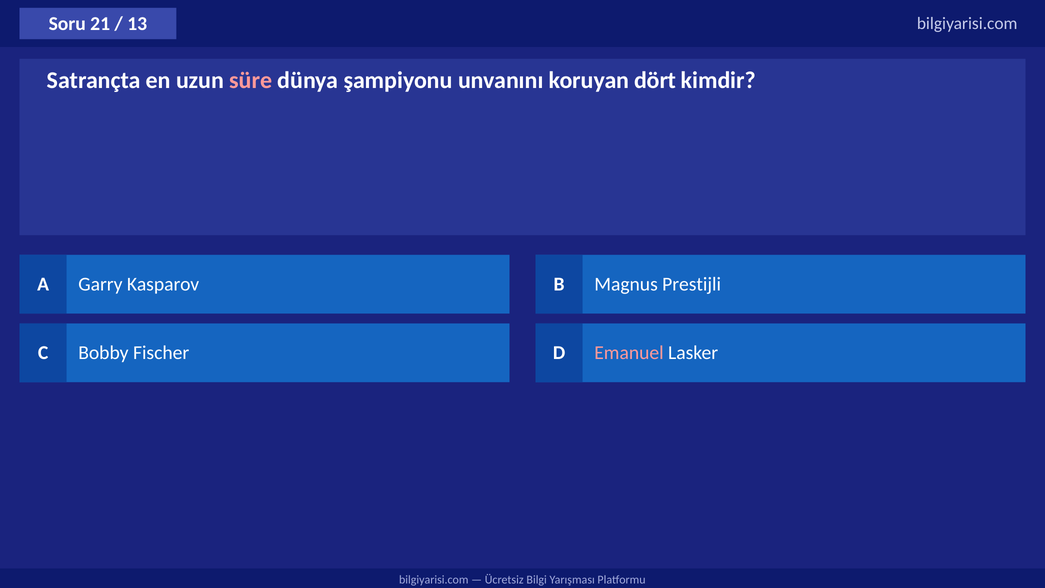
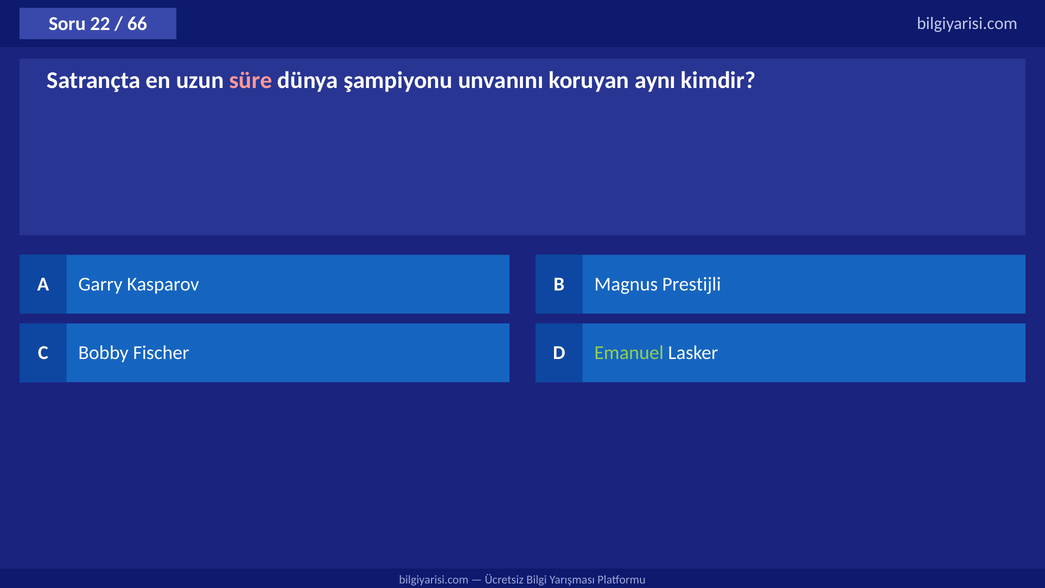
21: 21 -> 22
13: 13 -> 66
dört: dört -> aynı
Emanuel colour: pink -> light green
